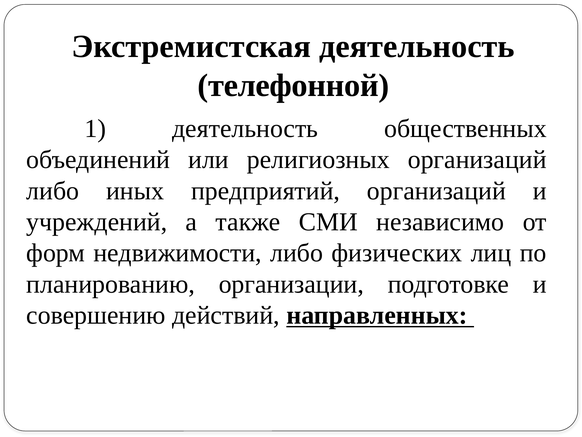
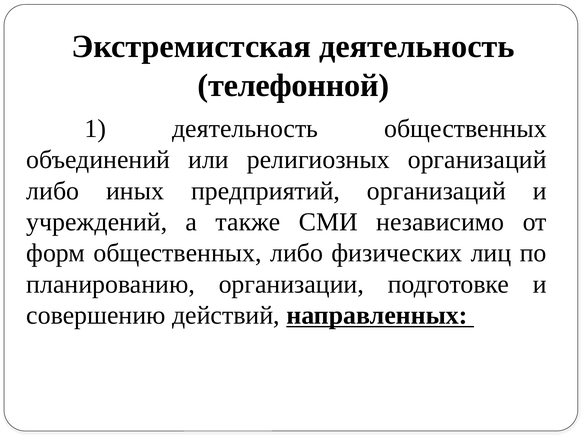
форм недвижимости: недвижимости -> общественных
